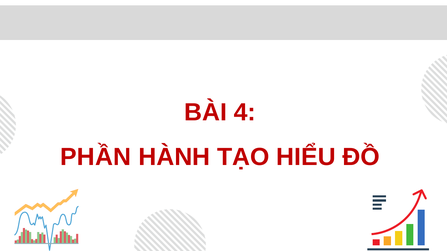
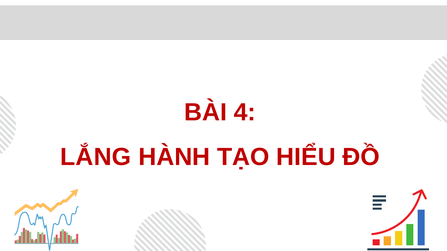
PHẦN: PHẦN -> LẮNG
